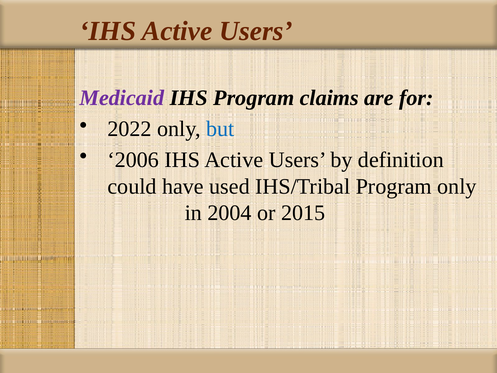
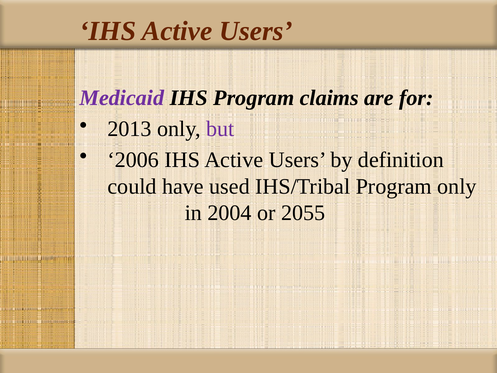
2022: 2022 -> 2013
but colour: blue -> purple
2015: 2015 -> 2055
